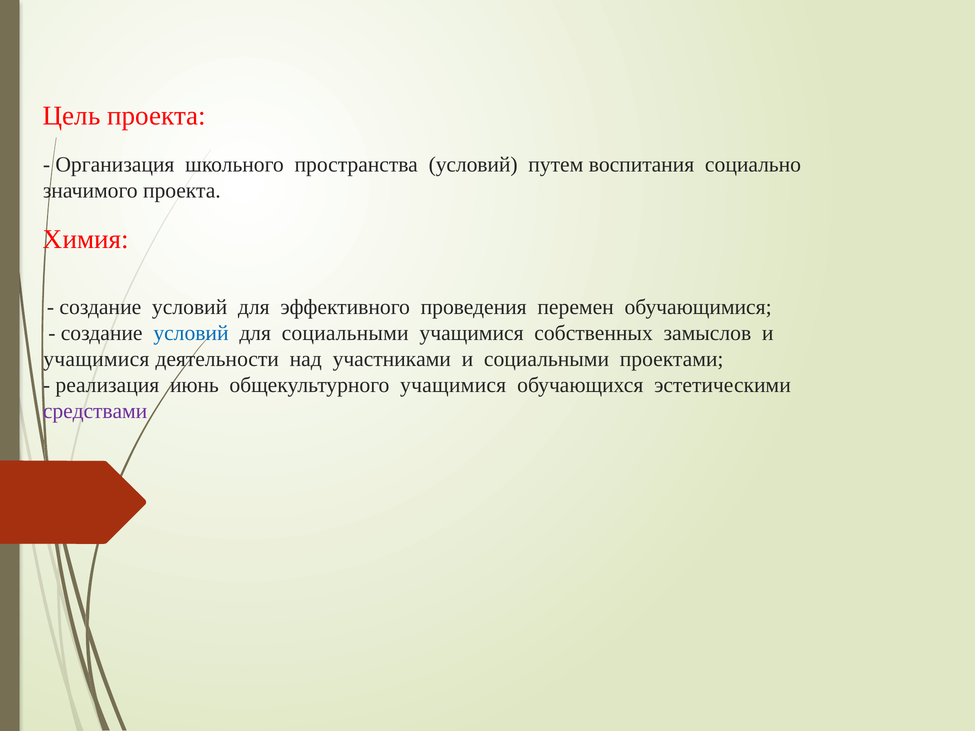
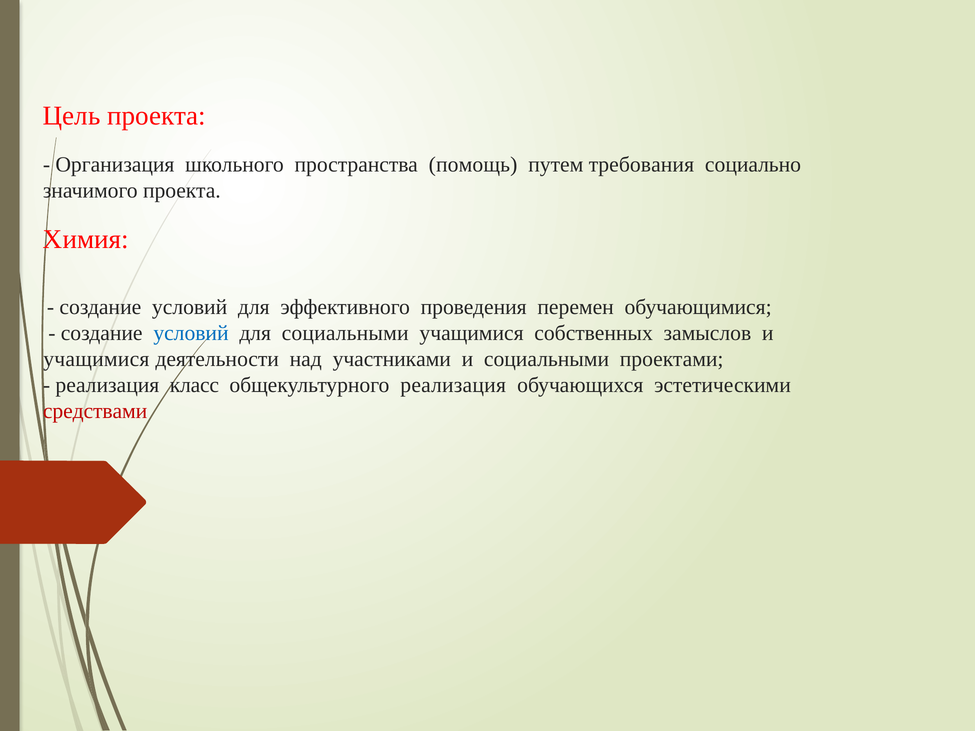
пространства условий: условий -> помощь
воспитания: воспитания -> требования
июнь: июнь -> класс
общекультурного учащимися: учащимися -> реализация
средствами colour: purple -> red
